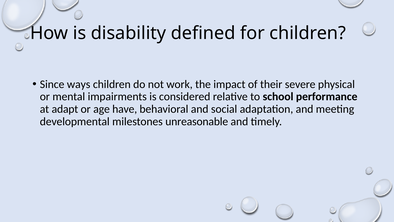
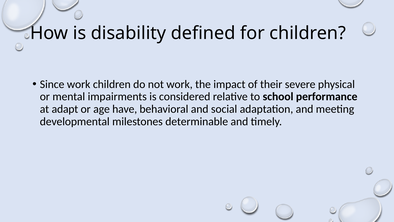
Since ways: ways -> work
unreasonable: unreasonable -> determinable
